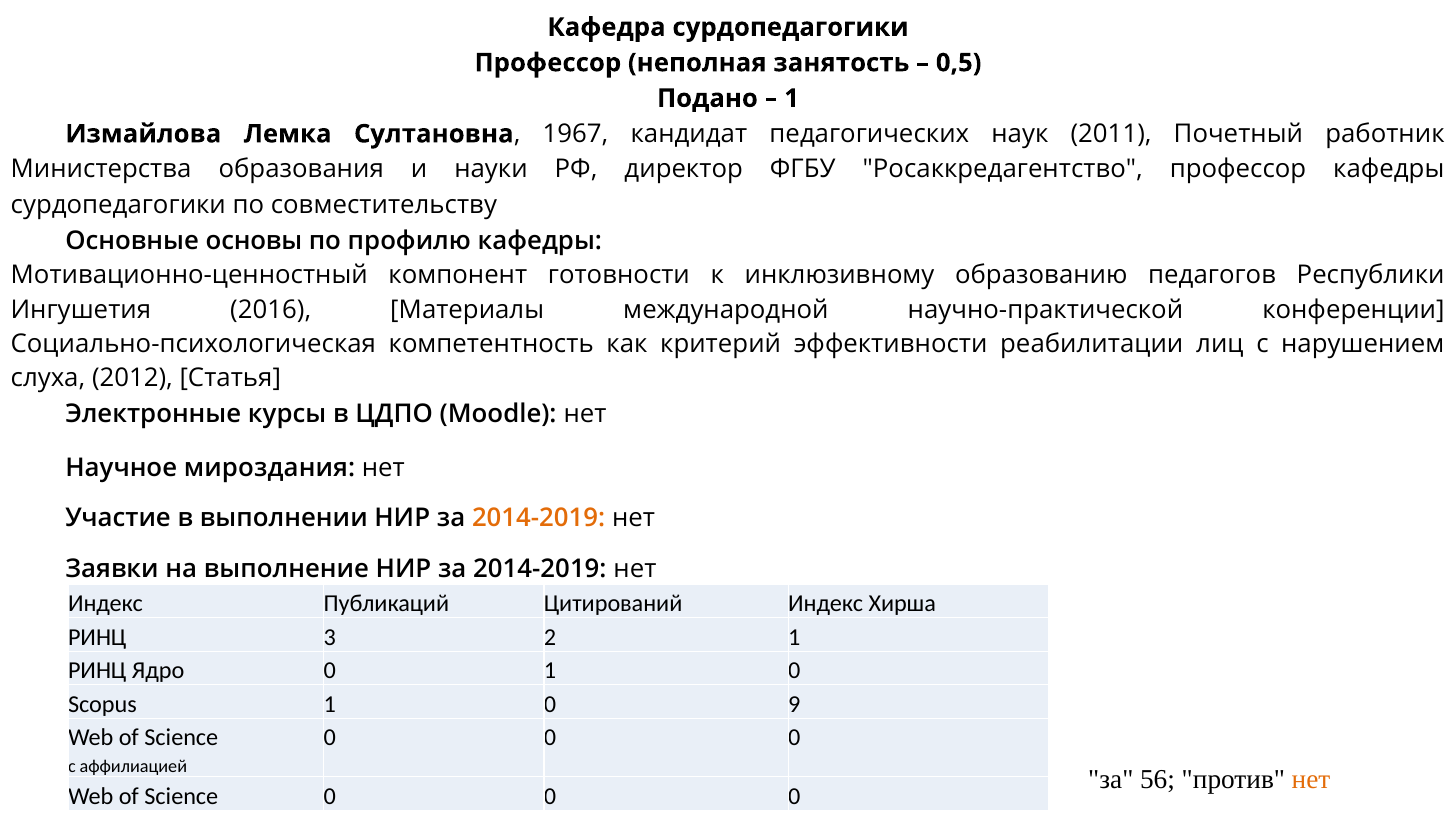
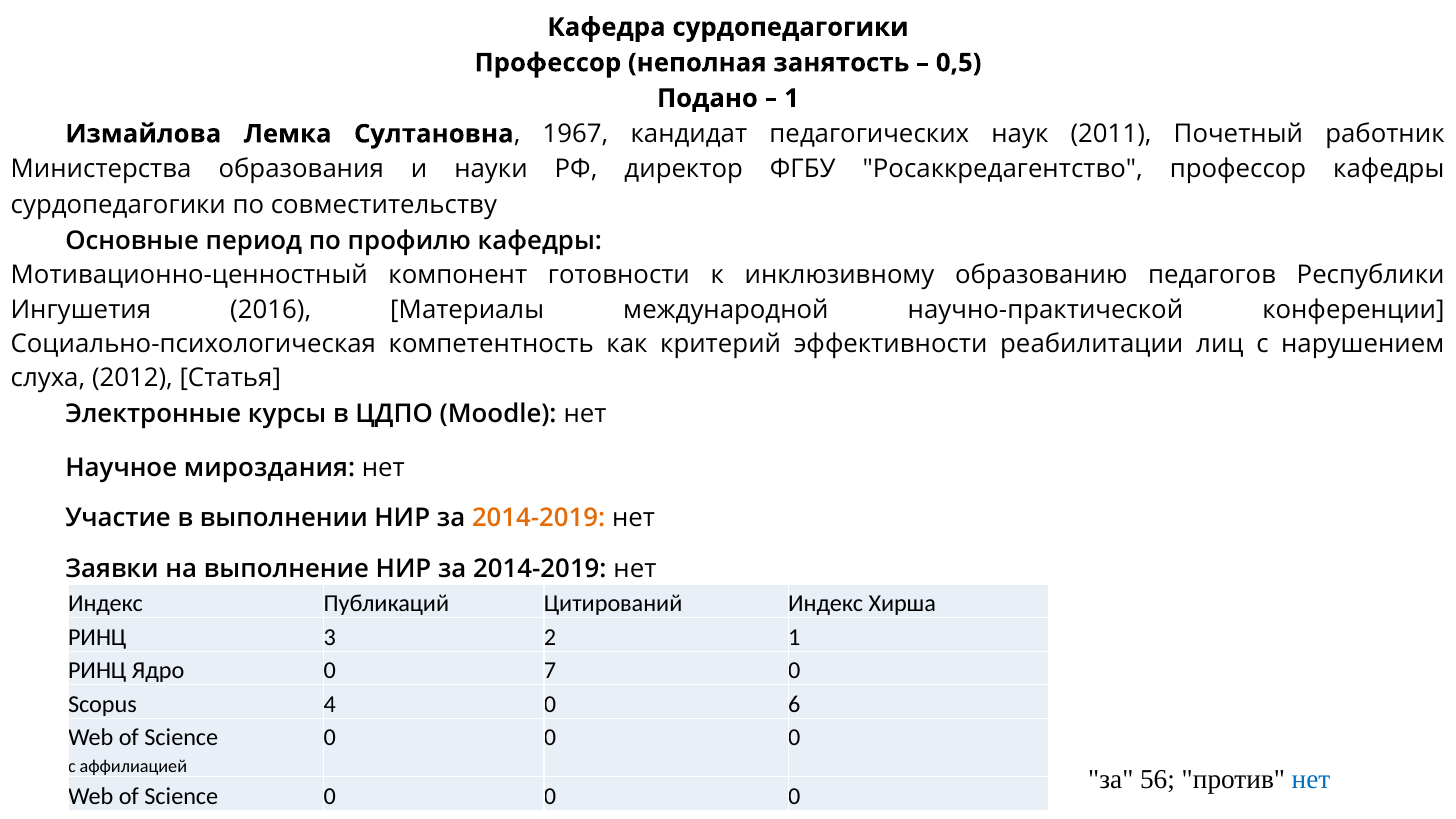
основы: основы -> период
0 1: 1 -> 7
Scopus 1: 1 -> 4
9: 9 -> 6
нет at (1311, 779) colour: orange -> blue
